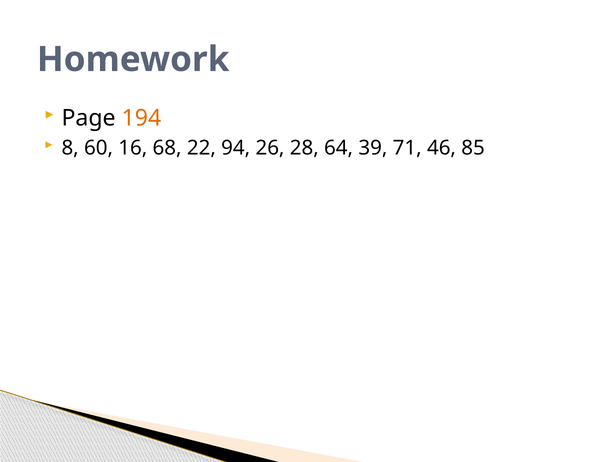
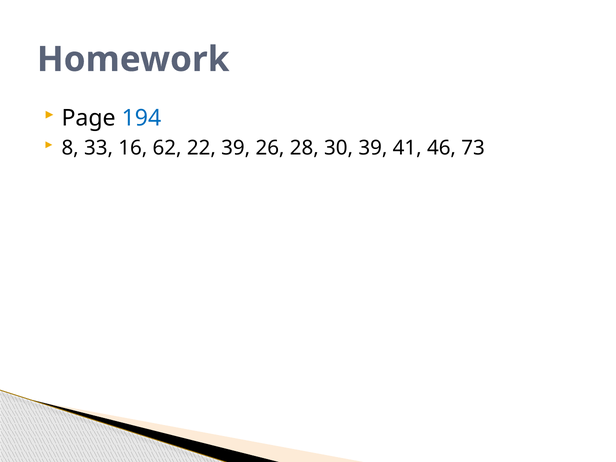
194 colour: orange -> blue
60: 60 -> 33
68: 68 -> 62
22 94: 94 -> 39
64: 64 -> 30
71: 71 -> 41
85: 85 -> 73
